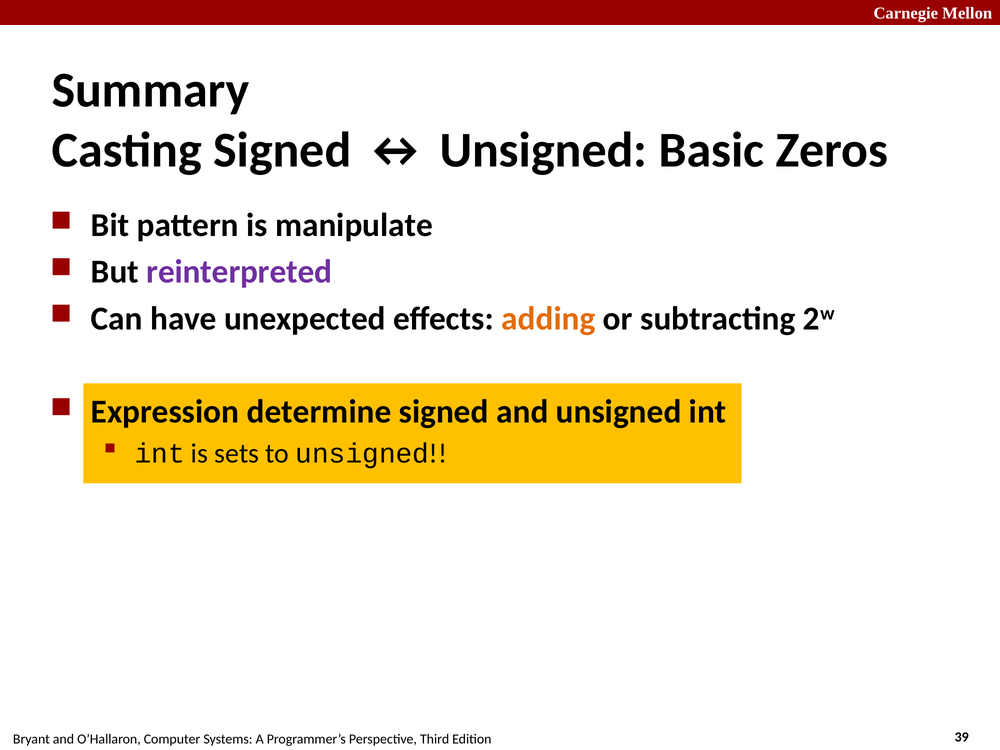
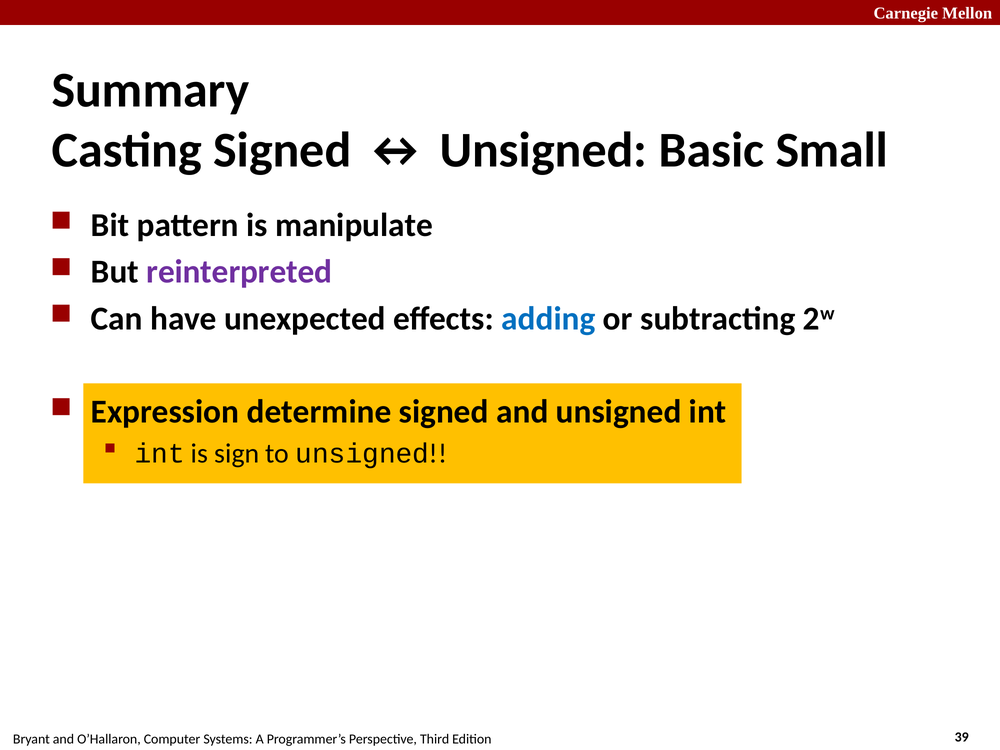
Zeros: Zeros -> Small
adding colour: orange -> blue
sets: sets -> sign
